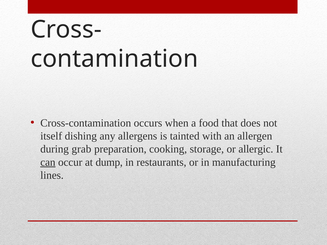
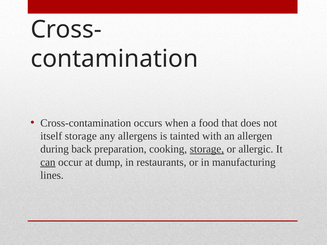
itself dishing: dishing -> storage
grab: grab -> back
storage at (207, 149) underline: none -> present
